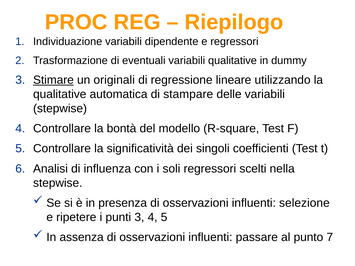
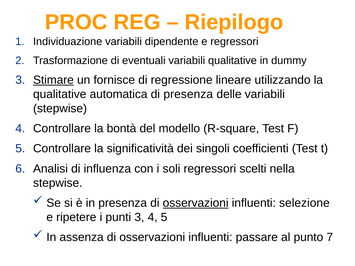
originali: originali -> fornisce
di stampare: stampare -> presenza
osservazioni at (196, 203) underline: none -> present
